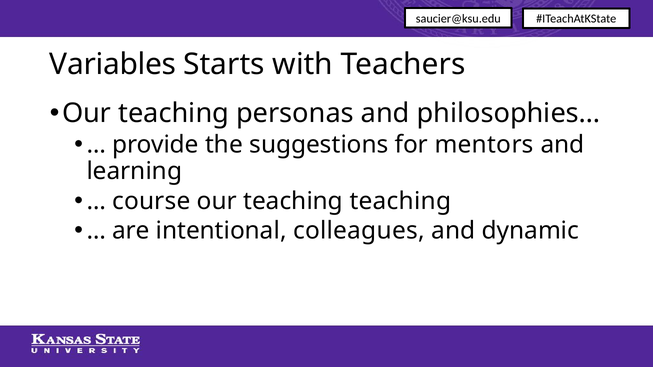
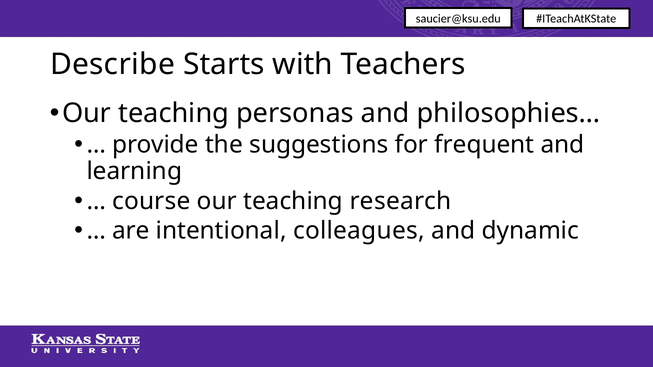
Variables: Variables -> Describe
mentors: mentors -> frequent
teaching teaching: teaching -> research
